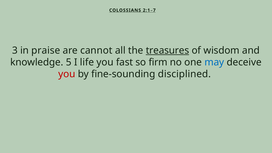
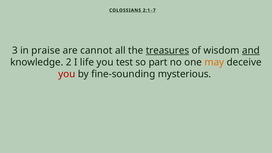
and underline: none -> present
5: 5 -> 2
fast: fast -> test
firm: firm -> part
may colour: blue -> orange
disciplined: disciplined -> mysterious
